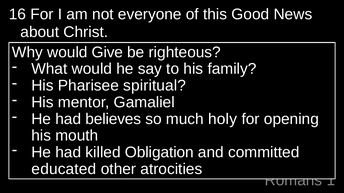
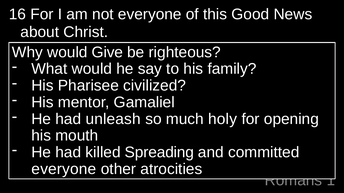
spiritual: spiritual -> civilized
believes: believes -> unleash
Obligation: Obligation -> Spreading
educated at (64, 169): educated -> everyone
